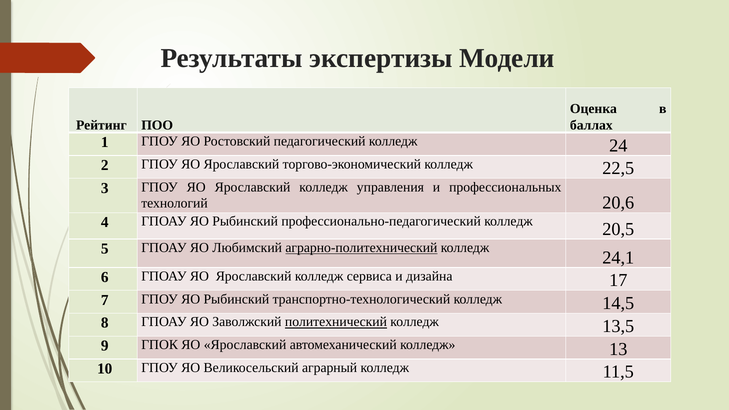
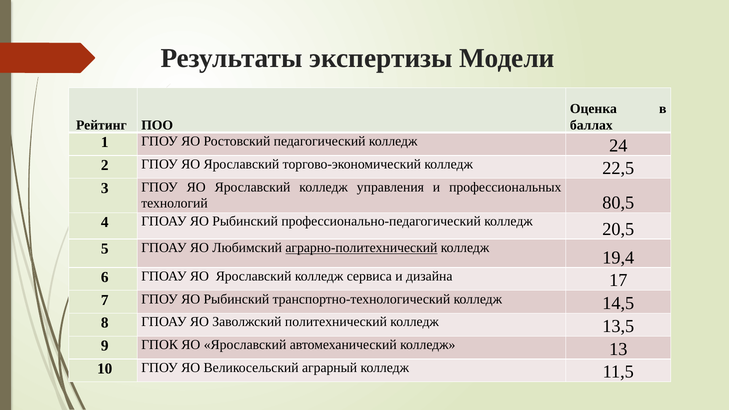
20,6: 20,6 -> 80,5
24,1: 24,1 -> 19,4
политехнический underline: present -> none
